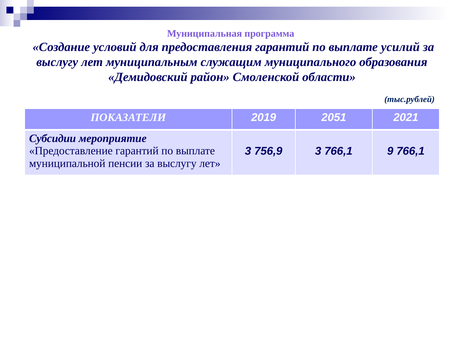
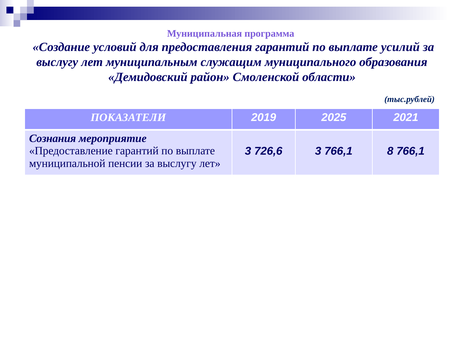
2051: 2051 -> 2025
Субсидии: Субсидии -> Сознания
756,9: 756,9 -> 726,6
9: 9 -> 8
